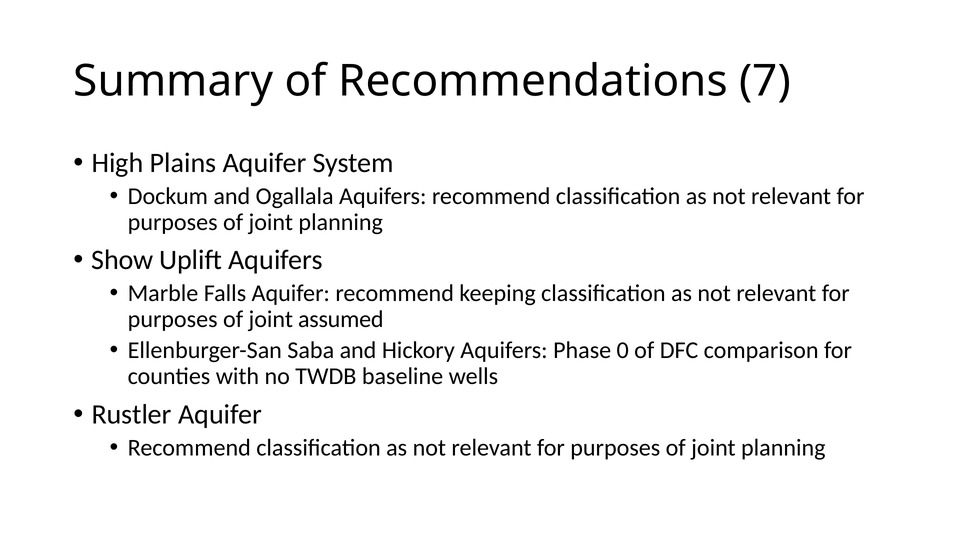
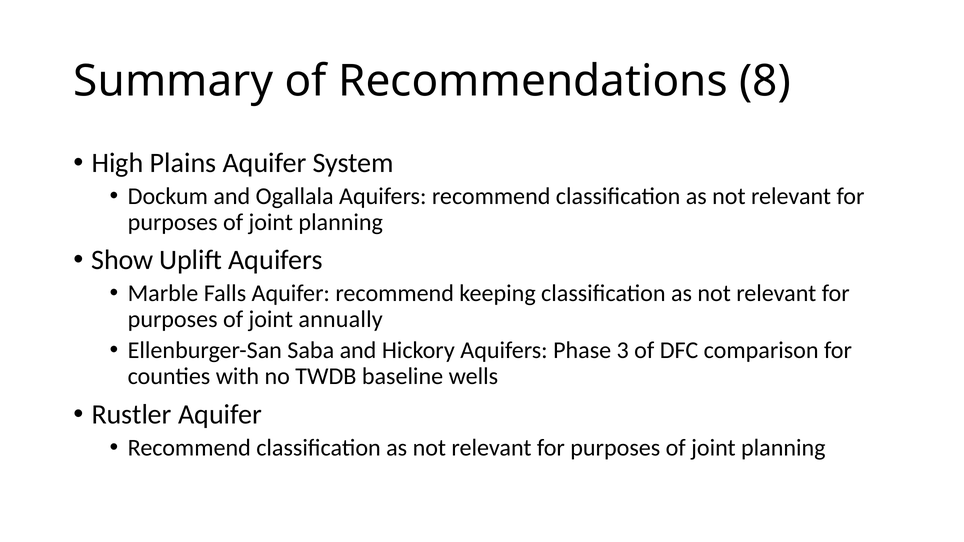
7: 7 -> 8
assumed: assumed -> annually
0: 0 -> 3
